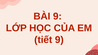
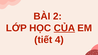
BÀI 9: 9 -> 2
CỦA underline: none -> present
tiết 9: 9 -> 4
